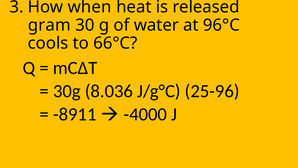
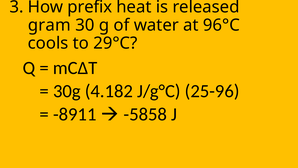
when: when -> prefix
66°C: 66°C -> 29°C
8.036: 8.036 -> 4.182
-4000: -4000 -> -5858
